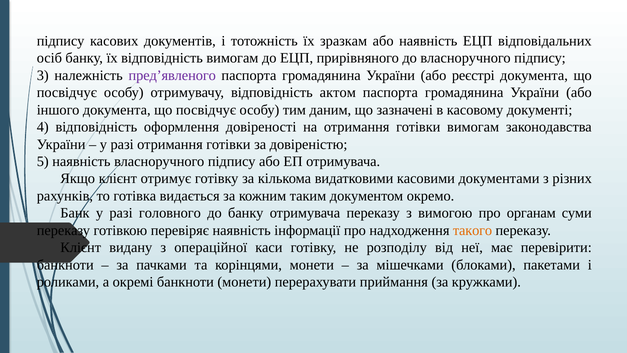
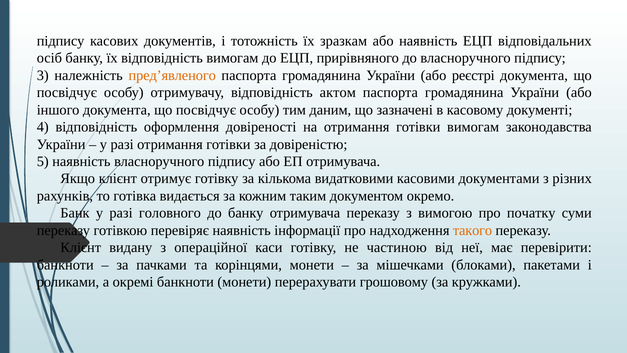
пред’явленого colour: purple -> orange
органам: органам -> початку
розподілу: розподілу -> частиною
приймання: приймання -> грошовому
